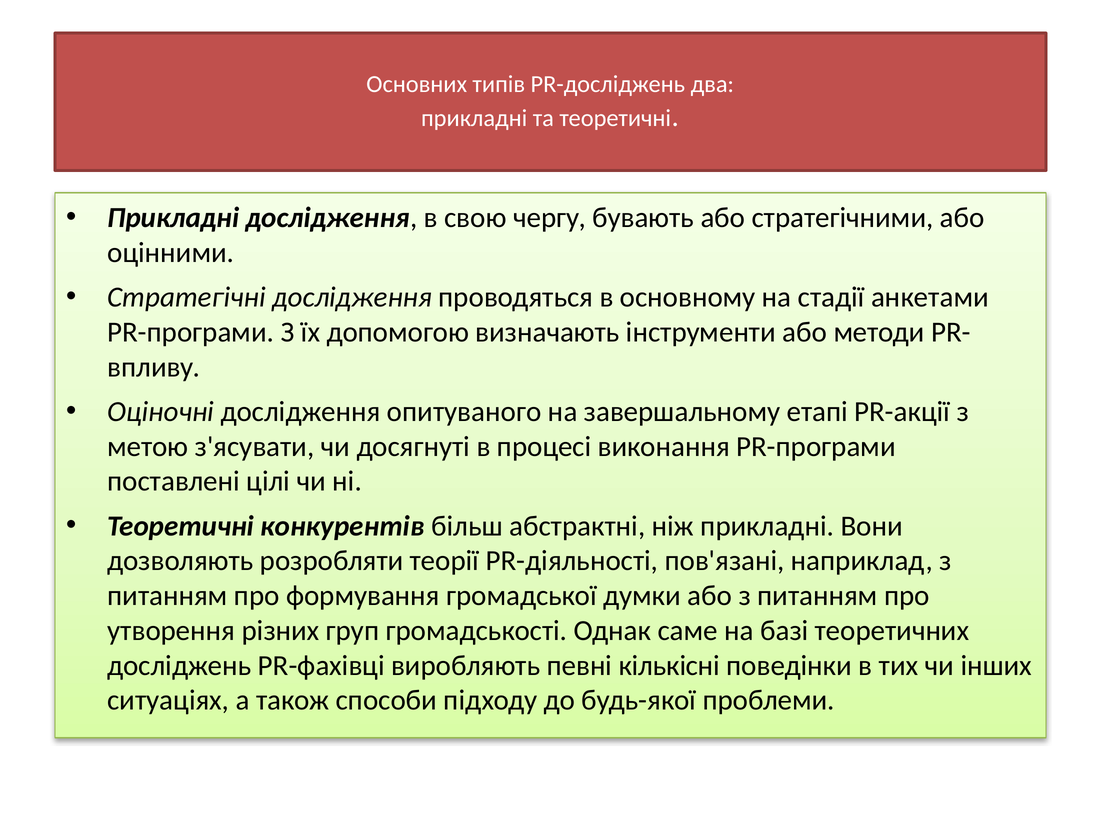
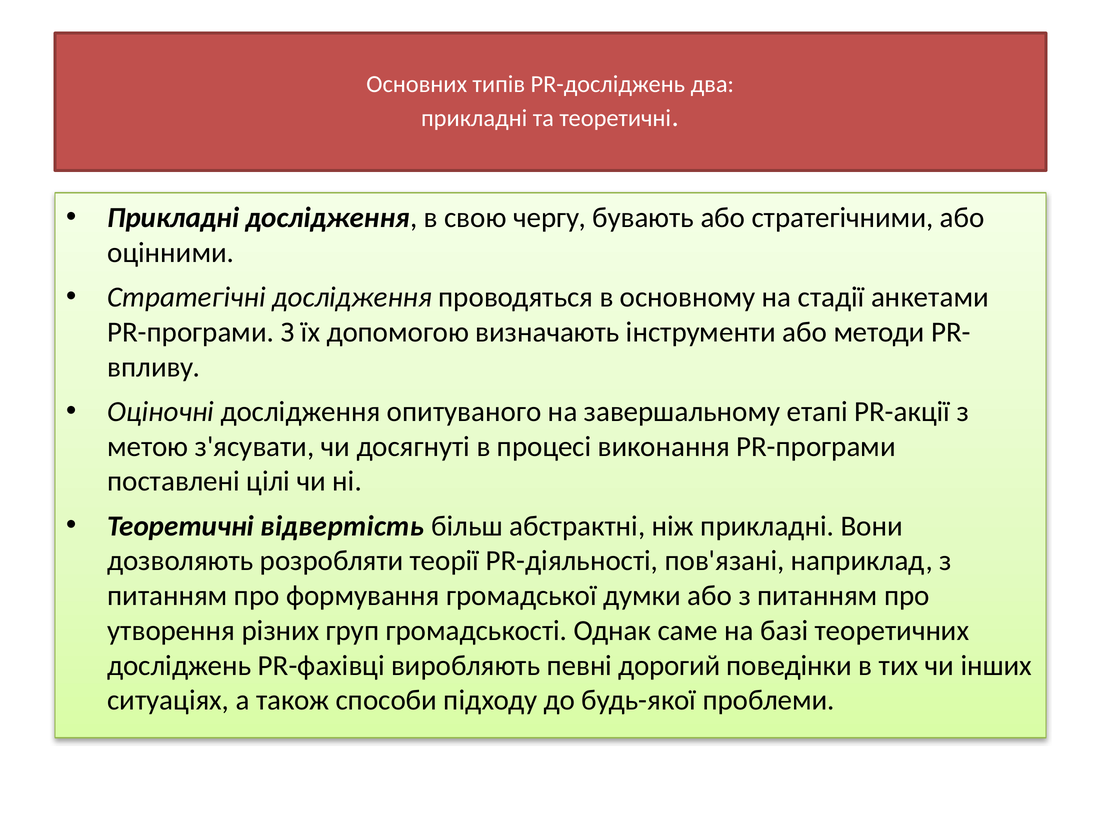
конкурентів: конкурентів -> відвертість
кількісні: кількісні -> дорогий
